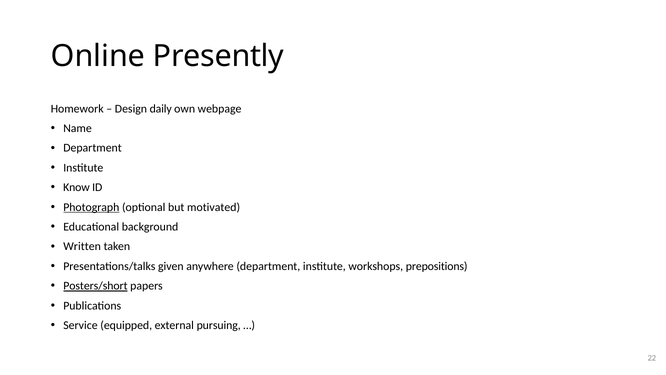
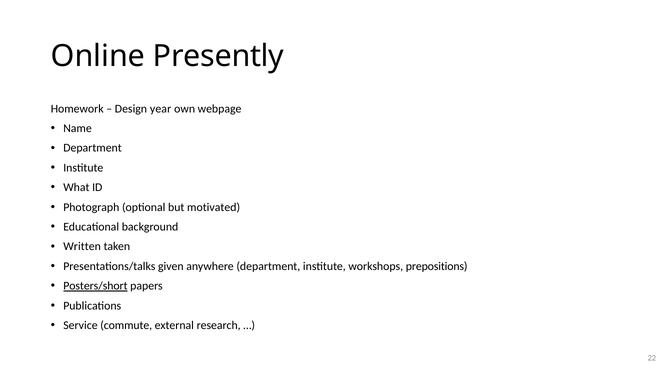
daily: daily -> year
Know: Know -> What
Photograph underline: present -> none
equipped: equipped -> commute
pursuing: pursuing -> research
